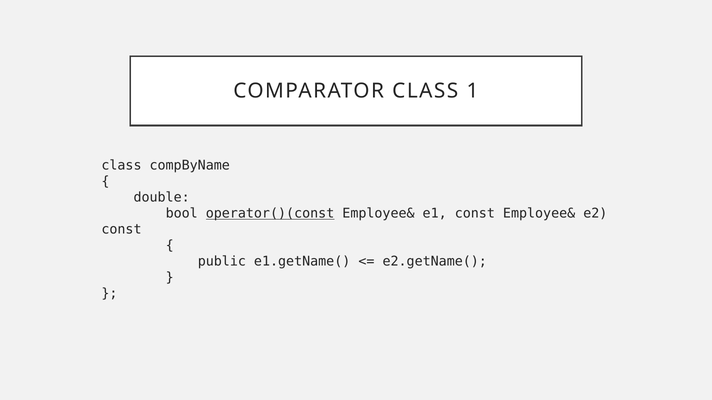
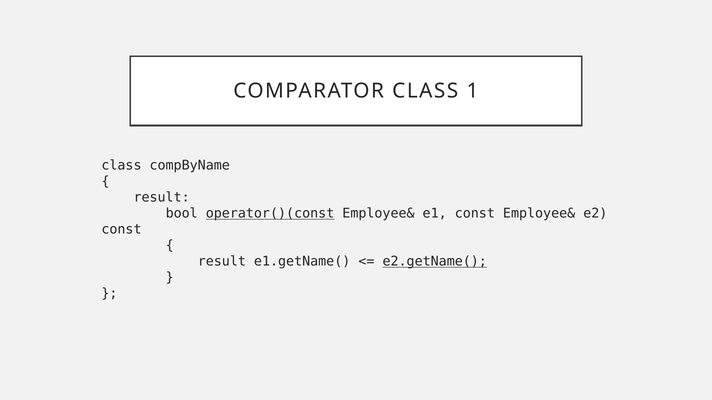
double at (162, 198): double -> result
public at (222, 262): public -> result
e2.getName( underline: none -> present
